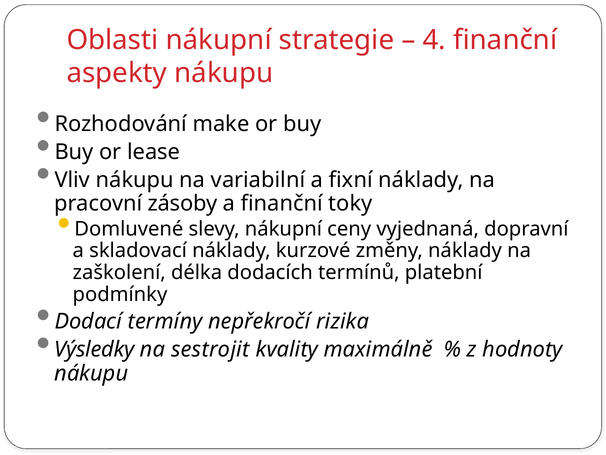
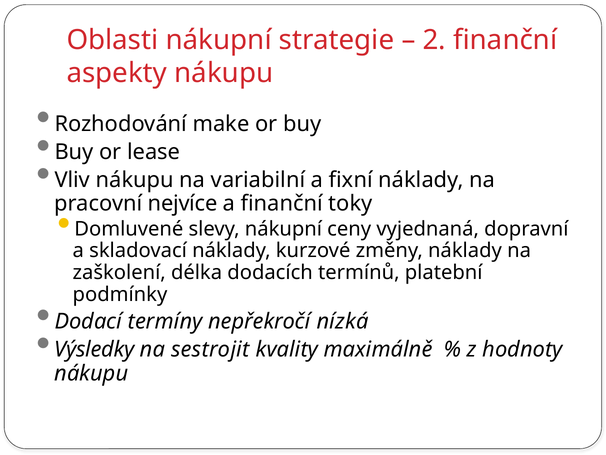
4: 4 -> 2
zásoby: zásoby -> nejvíce
rizika: rizika -> nízká
